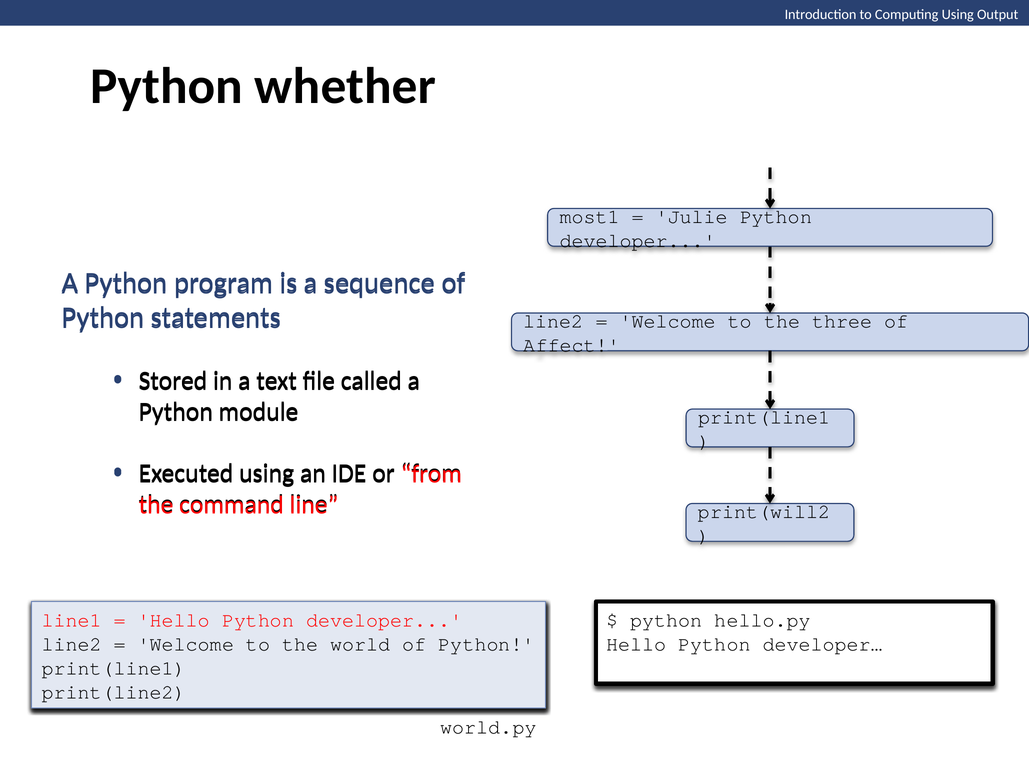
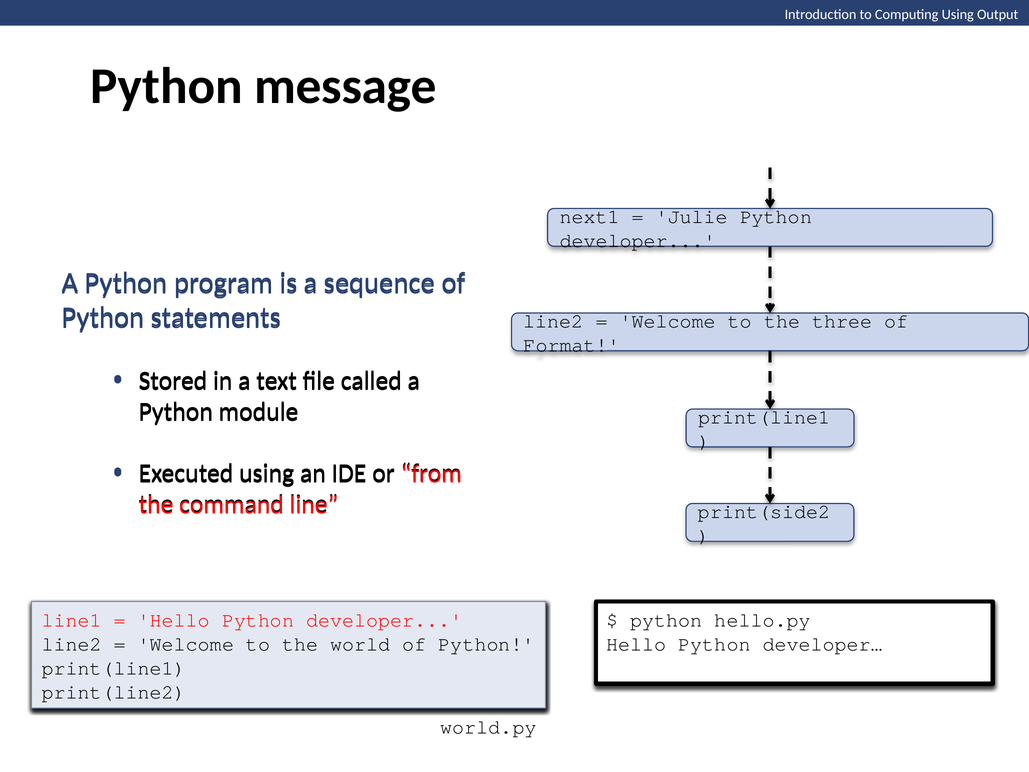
whether: whether -> message
most1: most1 -> next1
Affect: Affect -> Format
print(will2: print(will2 -> print(side2
